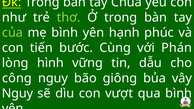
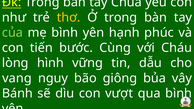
thơ colour: light green -> yellow
Phán: Phán -> Cháu
công: công -> vang
Nguy at (17, 93): Nguy -> Bánh
